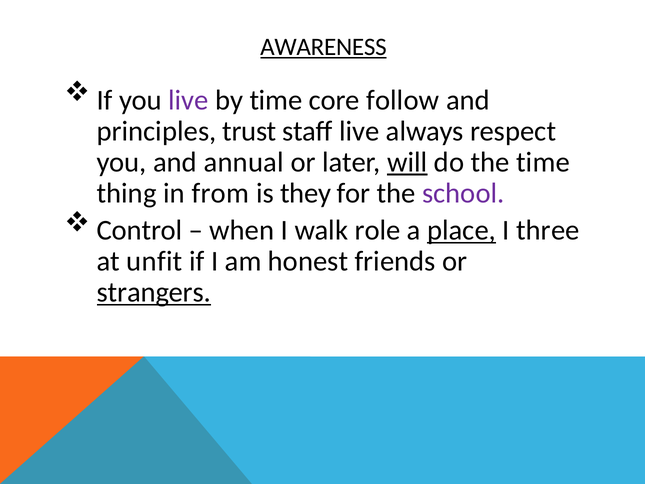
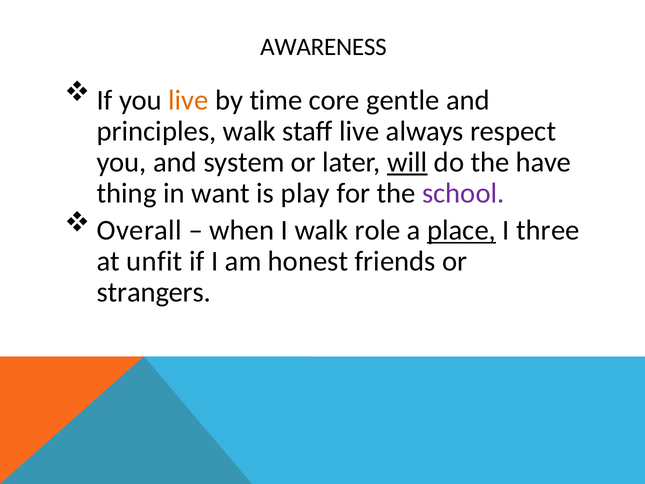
AWARENESS underline: present -> none
live at (189, 100) colour: purple -> orange
follow: follow -> gentle
principles trust: trust -> walk
annual: annual -> system
the time: time -> have
from: from -> want
they: they -> play
Control: Control -> Overall
strangers underline: present -> none
